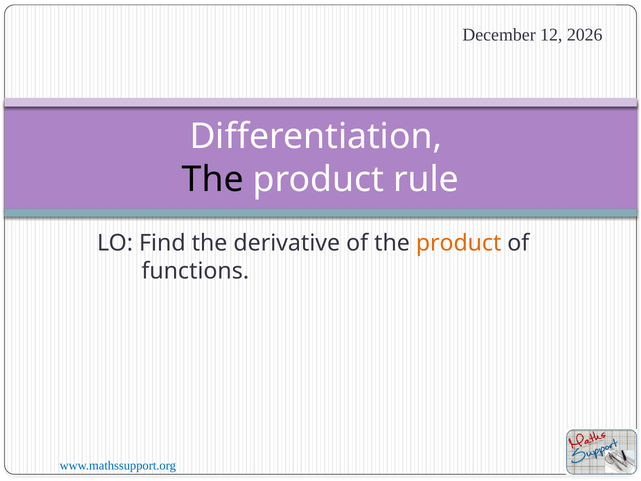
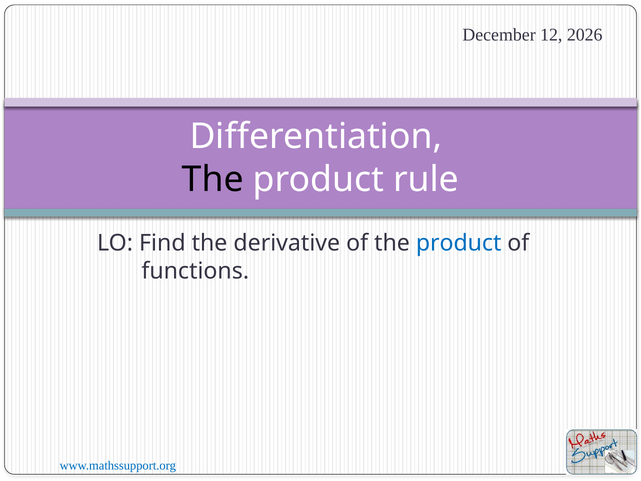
product at (459, 243) colour: orange -> blue
